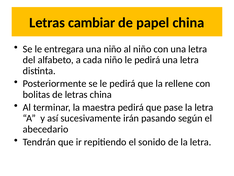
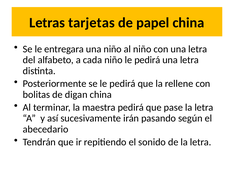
cambiar: cambiar -> tarjetas
de letras: letras -> digan
